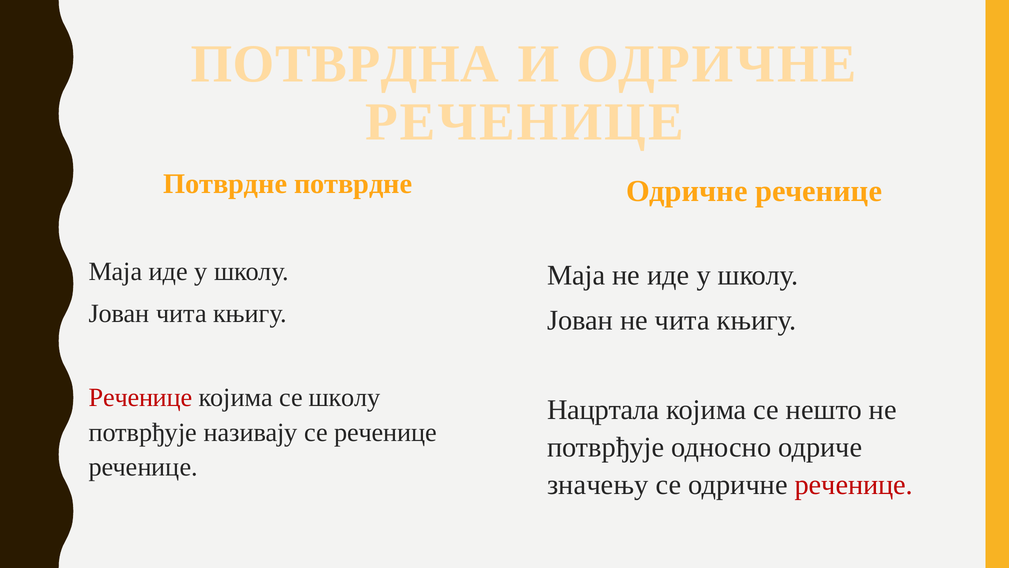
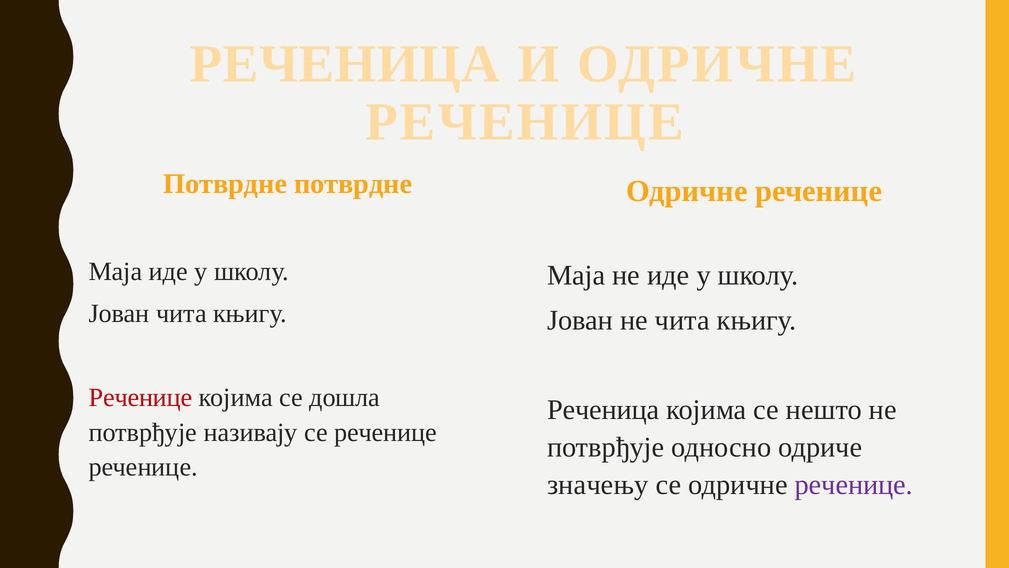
ПОТВРДНА at (345, 64): ПОТВРДНА -> РЕЧЕНИЦА
се школу: школу -> дошла
Нацртала at (603, 410): Нацртала -> Реченица
реченице at (854, 485) colour: red -> purple
